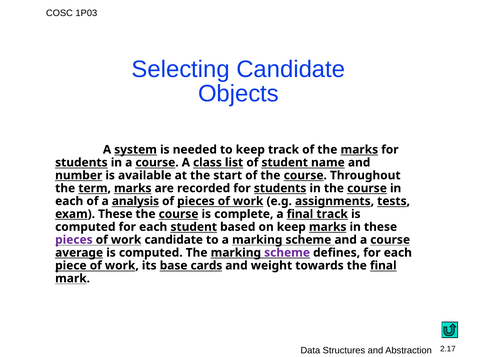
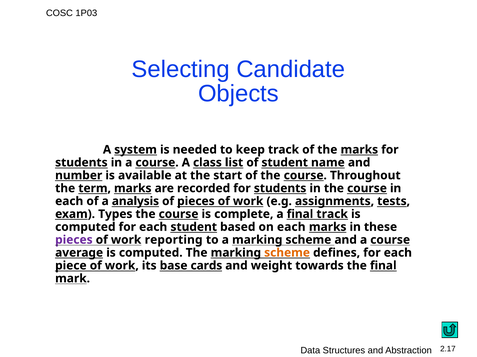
exam These: These -> Types
on keep: keep -> each
work candidate: candidate -> reporting
scheme at (287, 253) colour: purple -> orange
